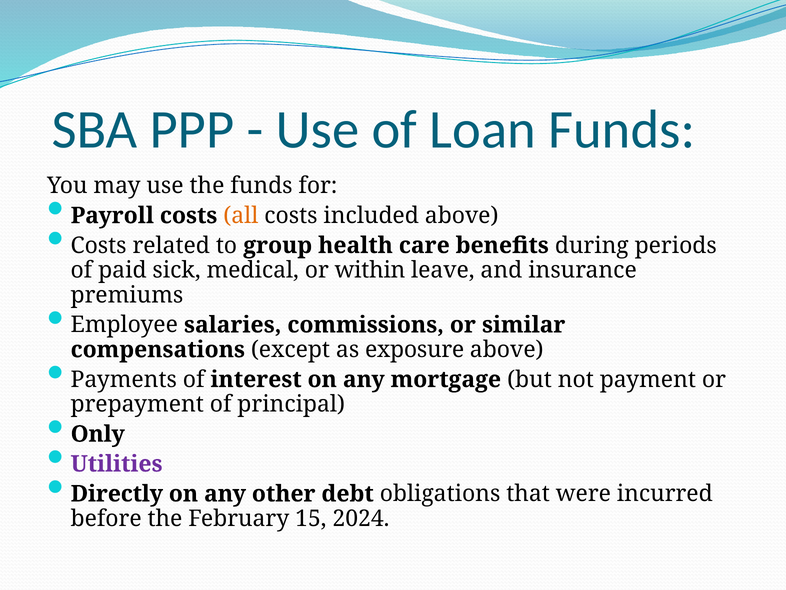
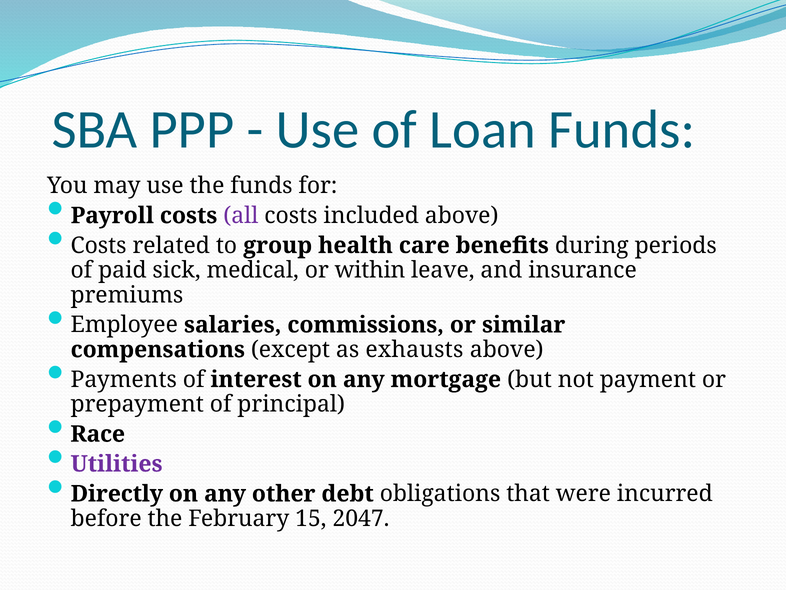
all colour: orange -> purple
exposure: exposure -> exhausts
Only: Only -> Race
2024: 2024 -> 2047
